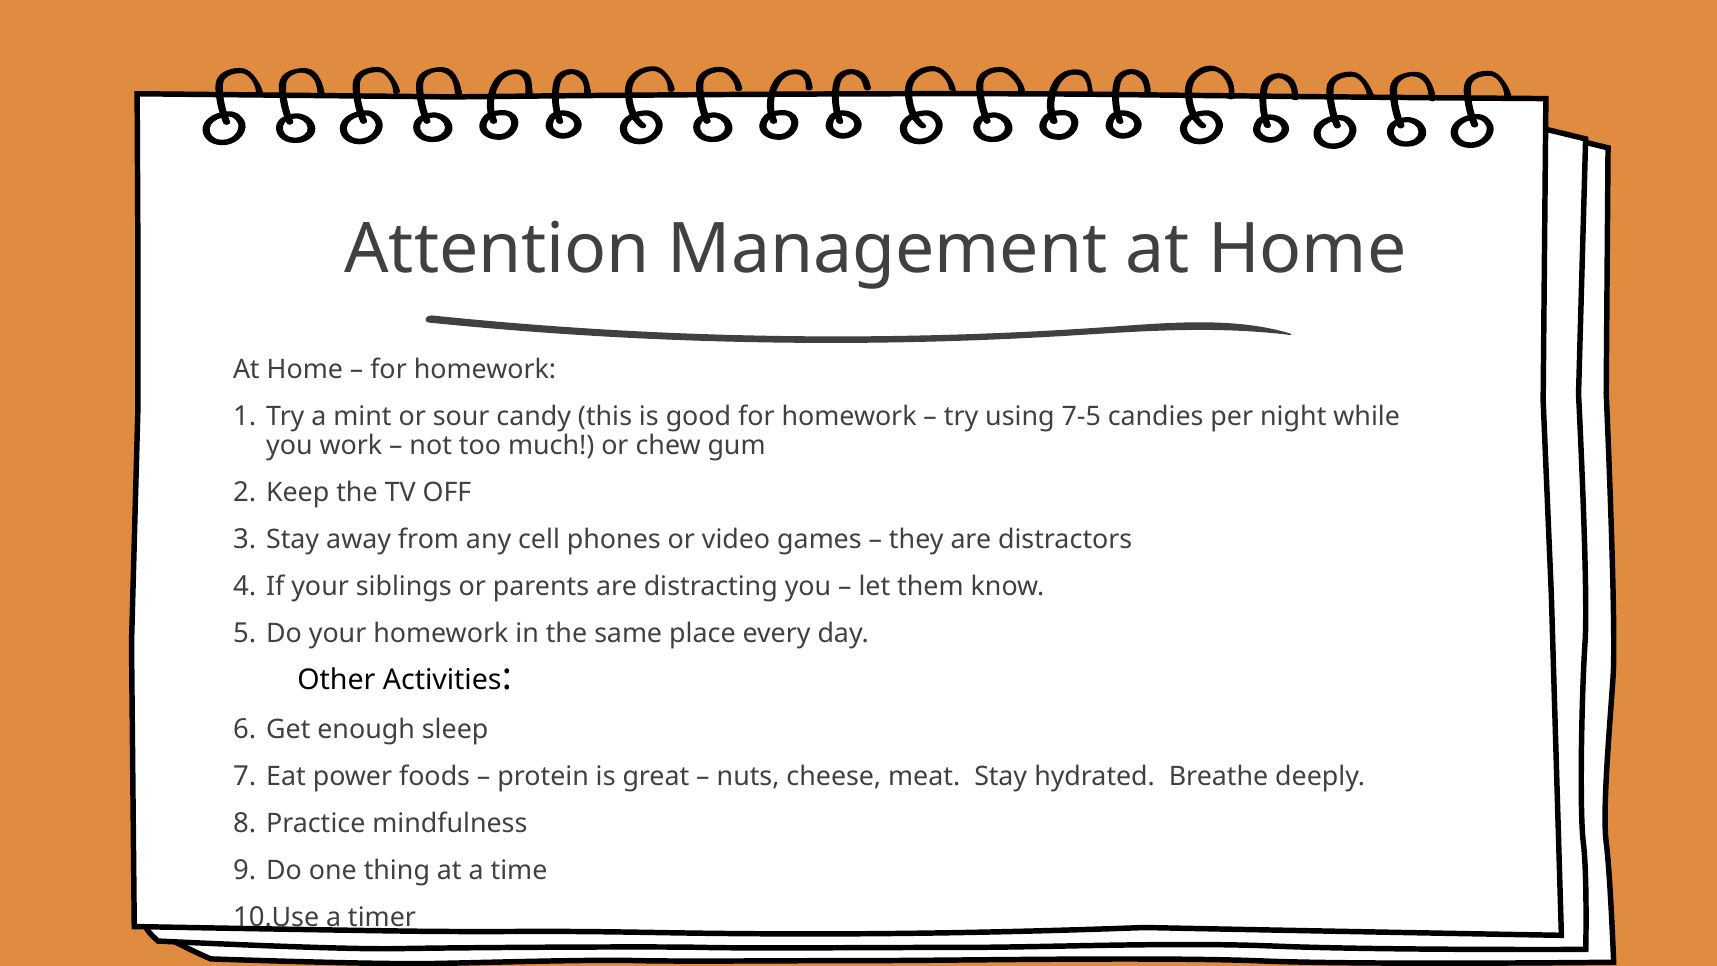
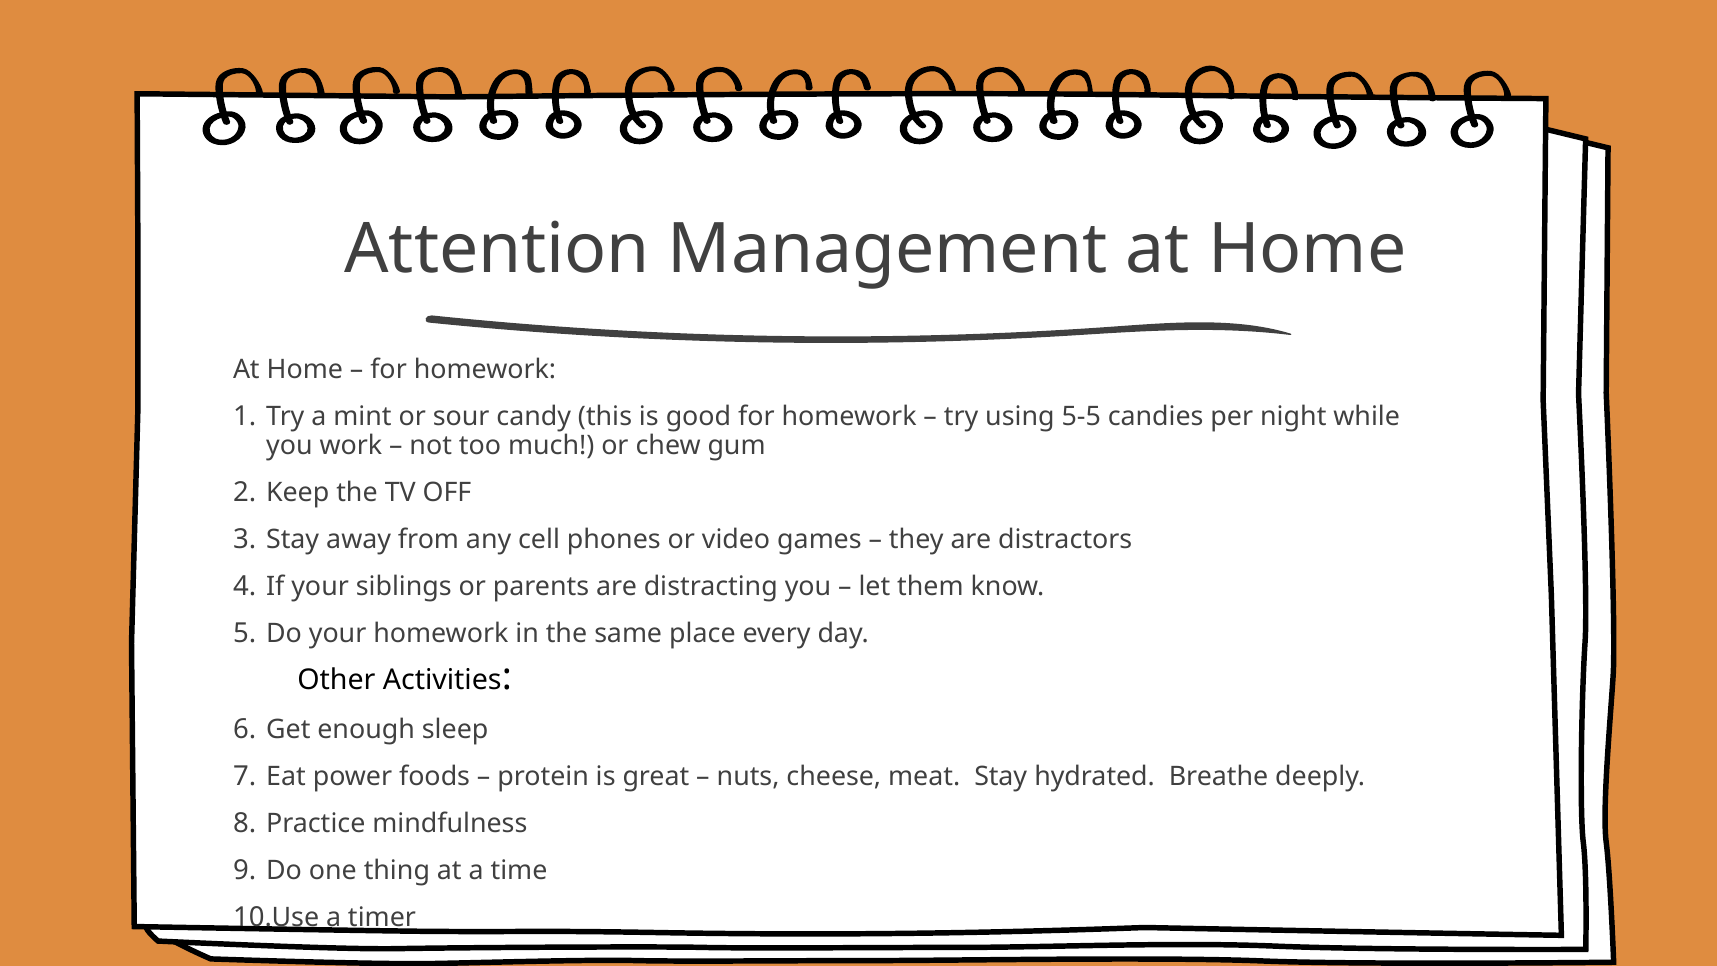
7-5: 7-5 -> 5-5
